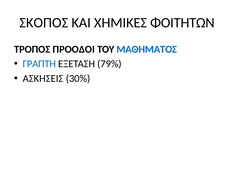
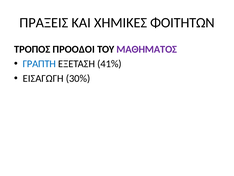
ΣΚΟΠΟΣ: ΣΚΟΠΟΣ -> ΠΡΑΞΕΙΣ
ΜΑΘΗΜΑΤΟΣ colour: blue -> purple
79%: 79% -> 41%
ΑΣΚΗΣΕΙΣ: ΑΣΚΗΣΕΙΣ -> ΕΙΣΑΓΩΓΗ
